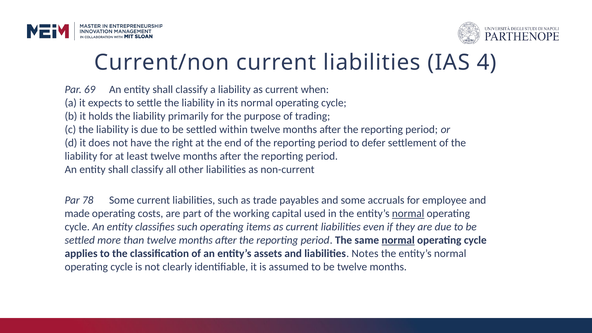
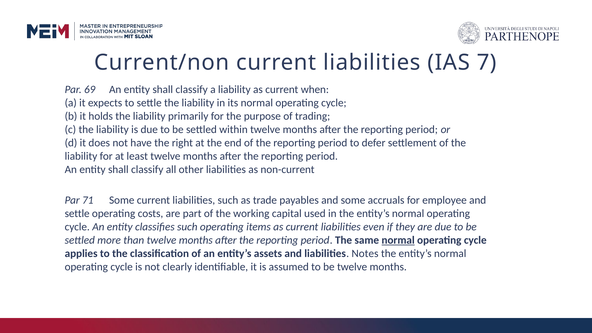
4: 4 -> 7
78: 78 -> 71
made at (77, 214): made -> settle
normal at (408, 214) underline: present -> none
